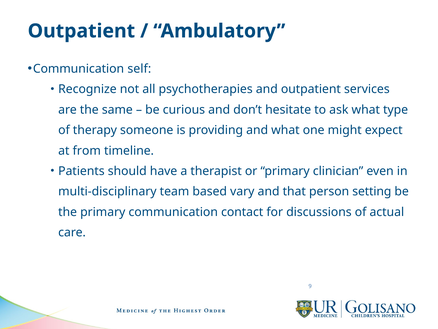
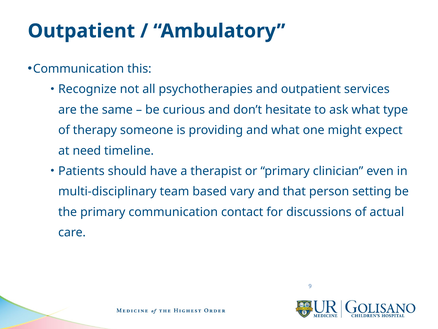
self: self -> this
from: from -> need
